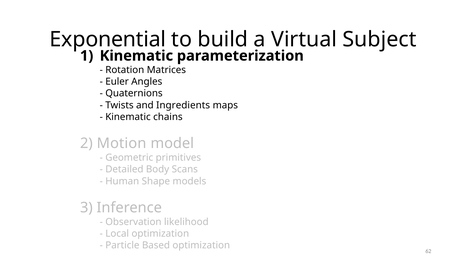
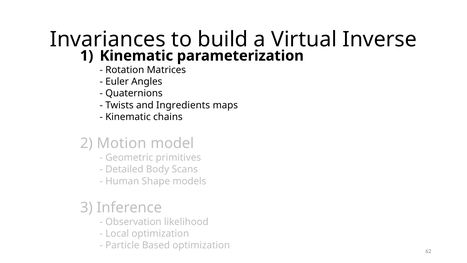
Exponential: Exponential -> Invariances
Subject: Subject -> Inverse
